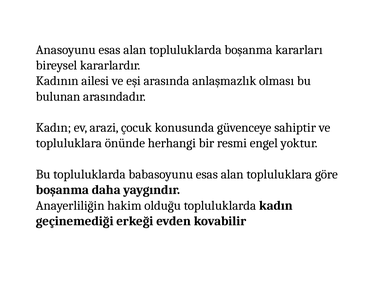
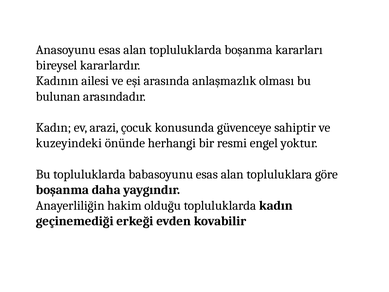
topluluklara at (69, 143): topluluklara -> kuzeyindeki
